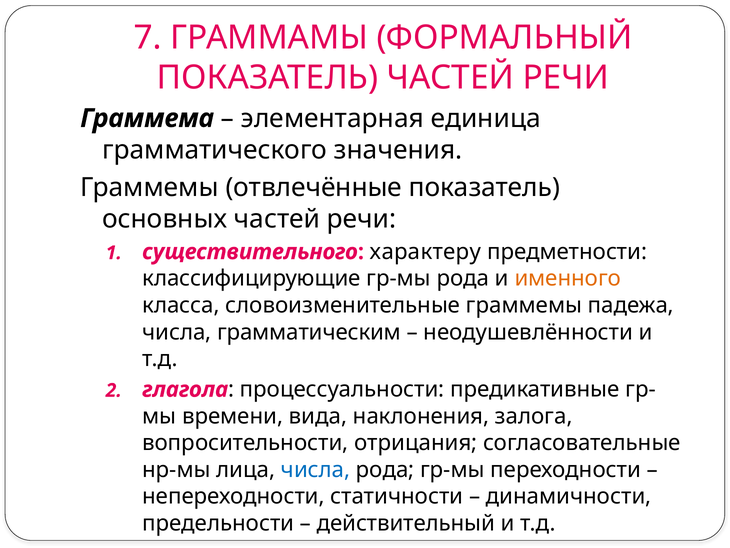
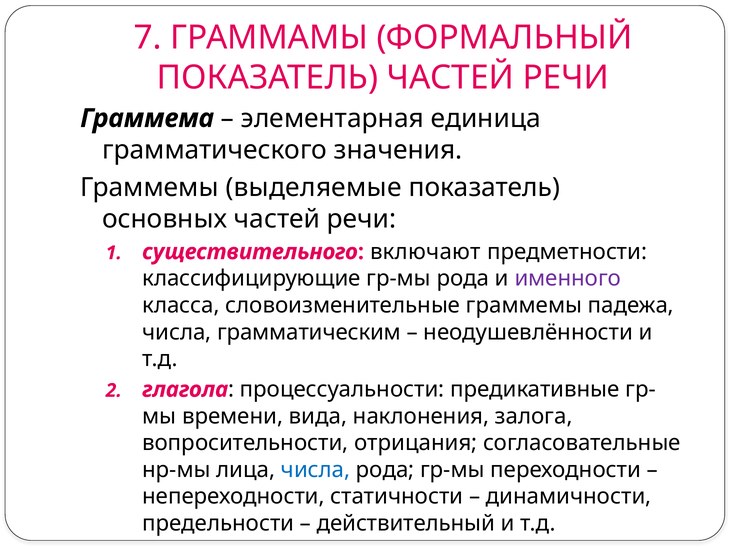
отвлечённые: отвлечённые -> выделяемые
характеру: характеру -> включают
именного colour: orange -> purple
